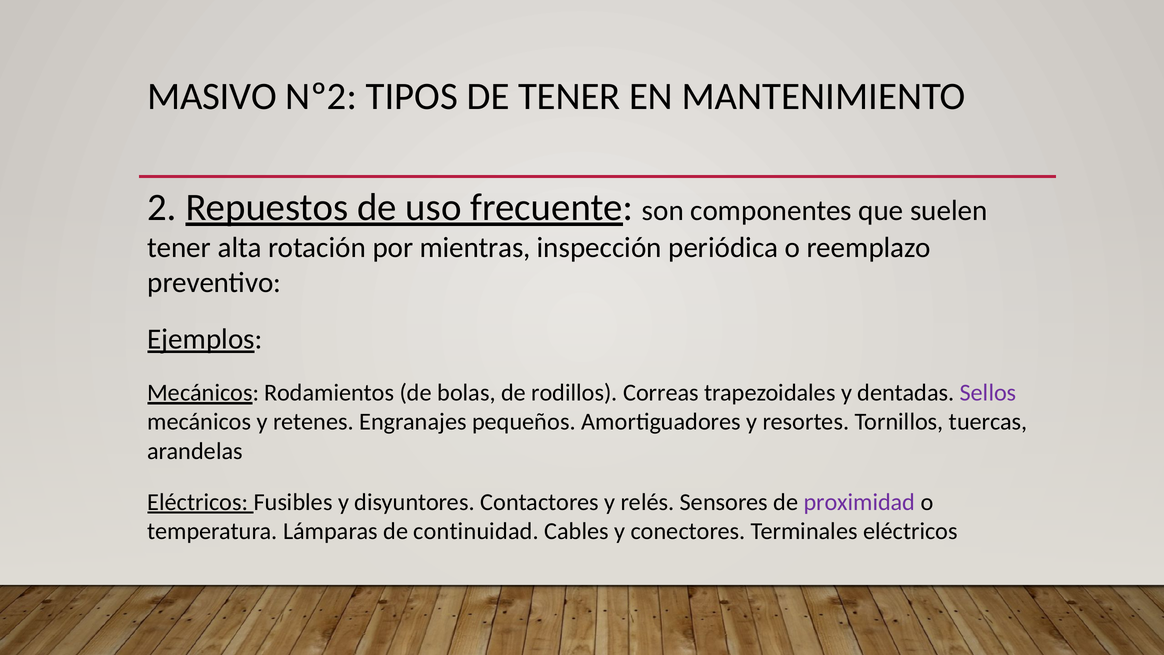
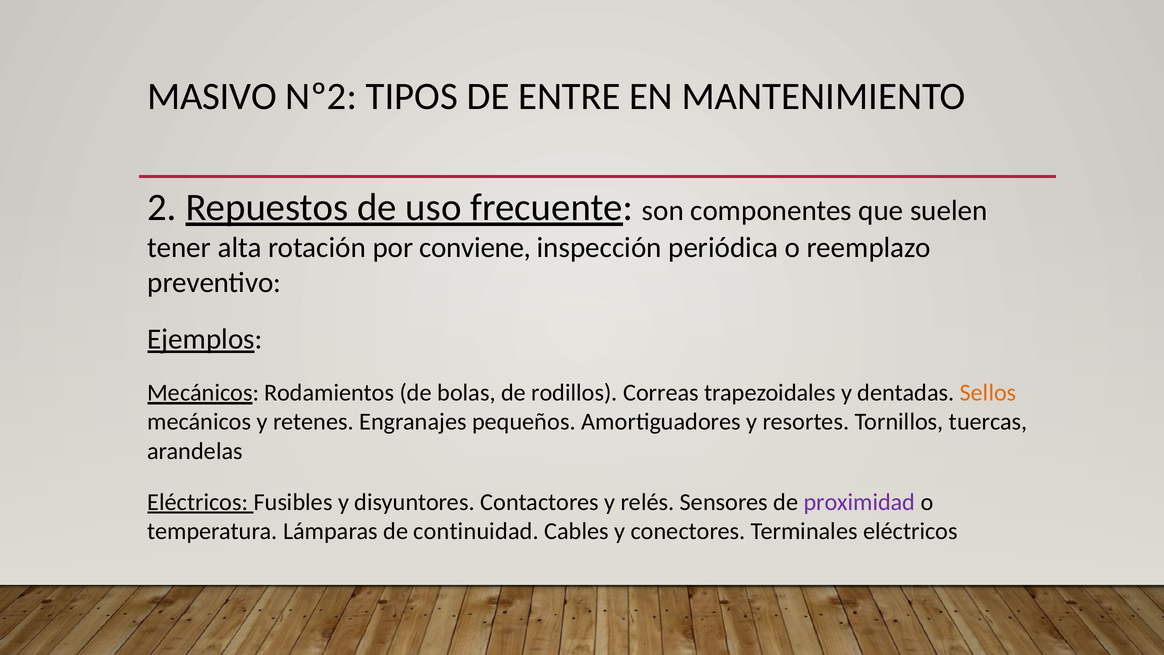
DE TENER: TENER -> ENTRE
mientras: mientras -> conviene
Sellos colour: purple -> orange
